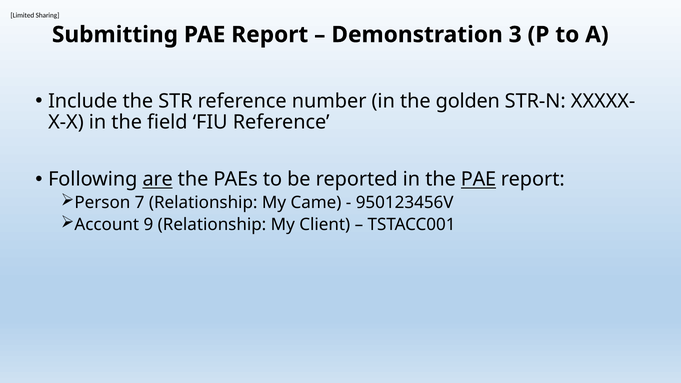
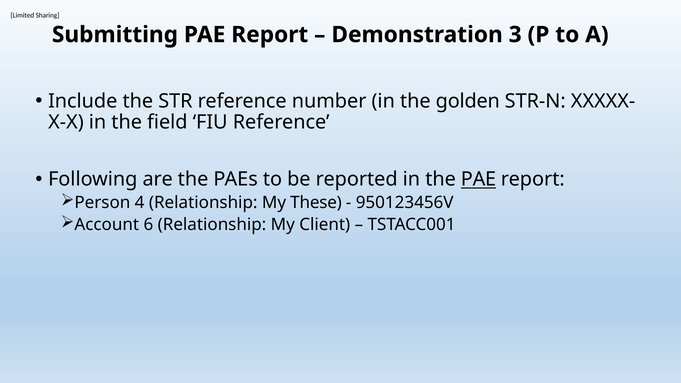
are underline: present -> none
7: 7 -> 4
Came: Came -> These
9: 9 -> 6
